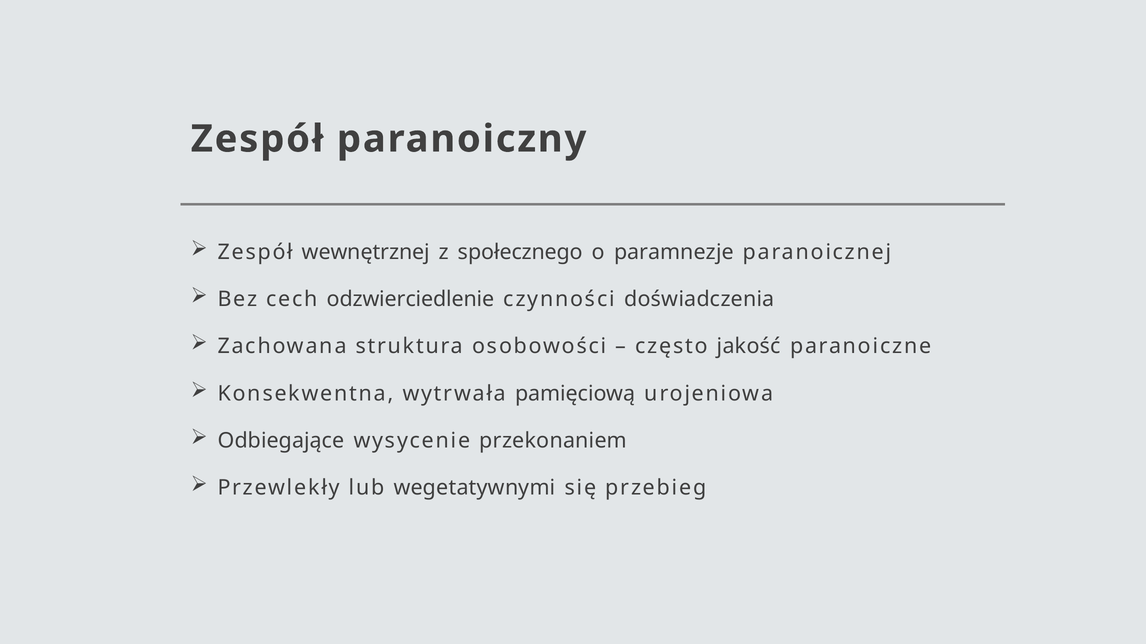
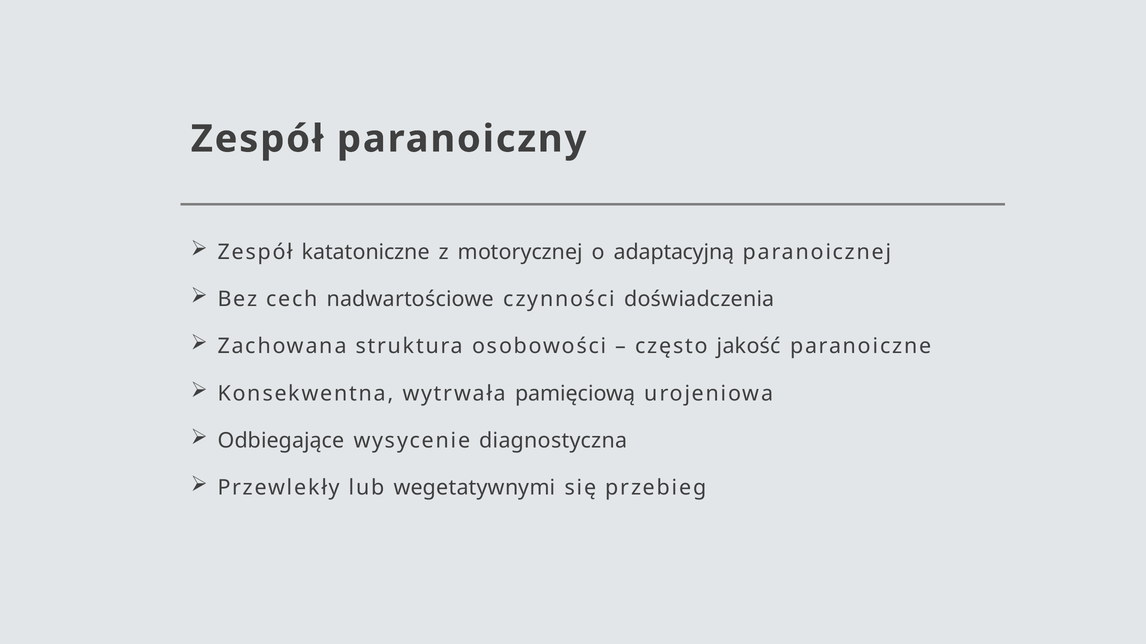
wewnętrznej: wewnętrznej -> katatoniczne
społecznego: społecznego -> motorycznej
paramnezje: paramnezje -> adaptacyjną
odzwierciedlenie: odzwierciedlenie -> nadwartościowe
przekonaniem: przekonaniem -> diagnostyczna
